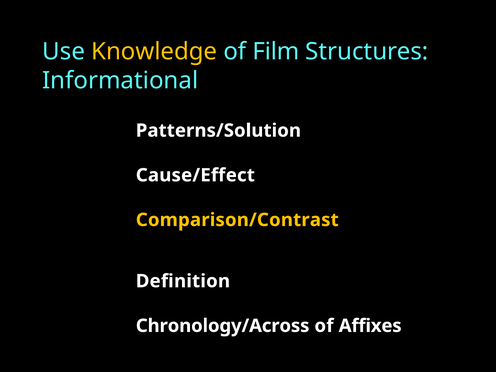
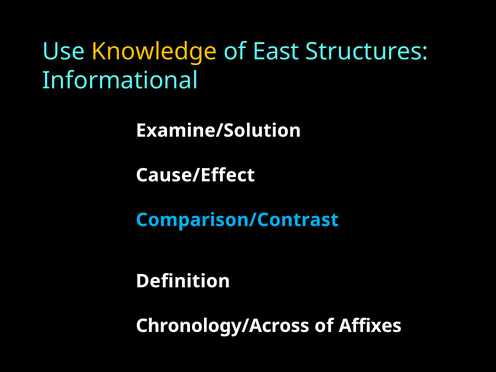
Film: Film -> East
Patterns/Solution: Patterns/Solution -> Examine/Solution
Comparison/Contrast colour: yellow -> light blue
